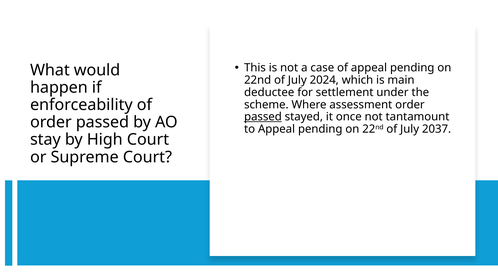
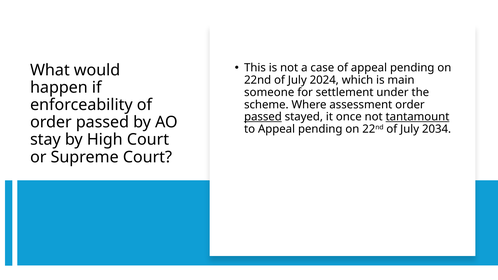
deductee: deductee -> someone
tantamount underline: none -> present
2037: 2037 -> 2034
